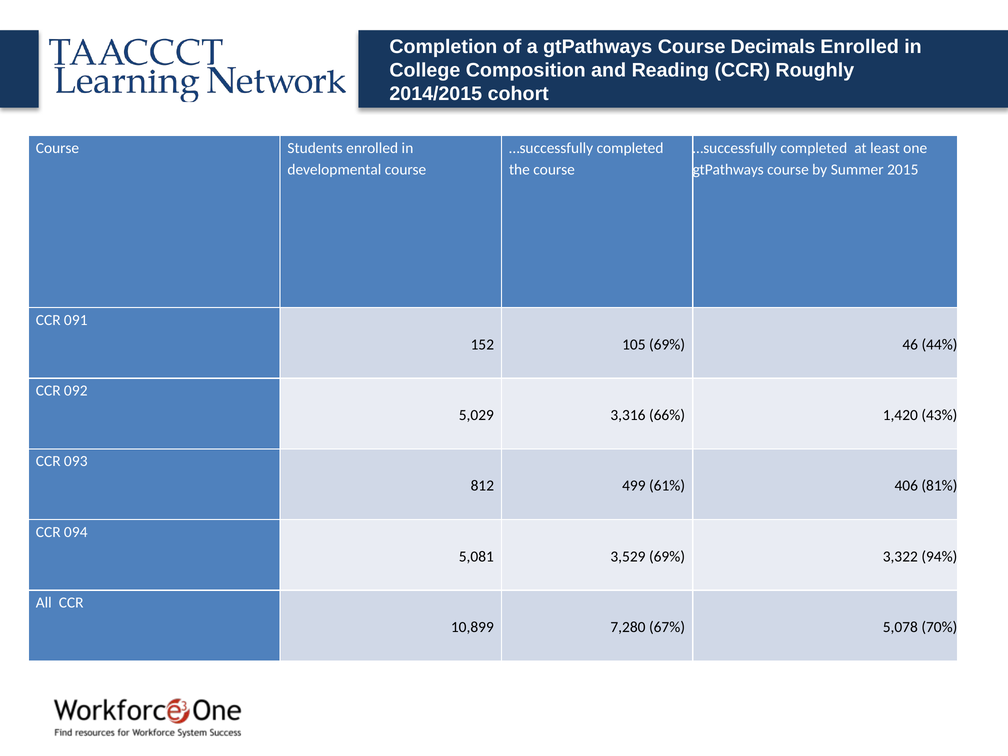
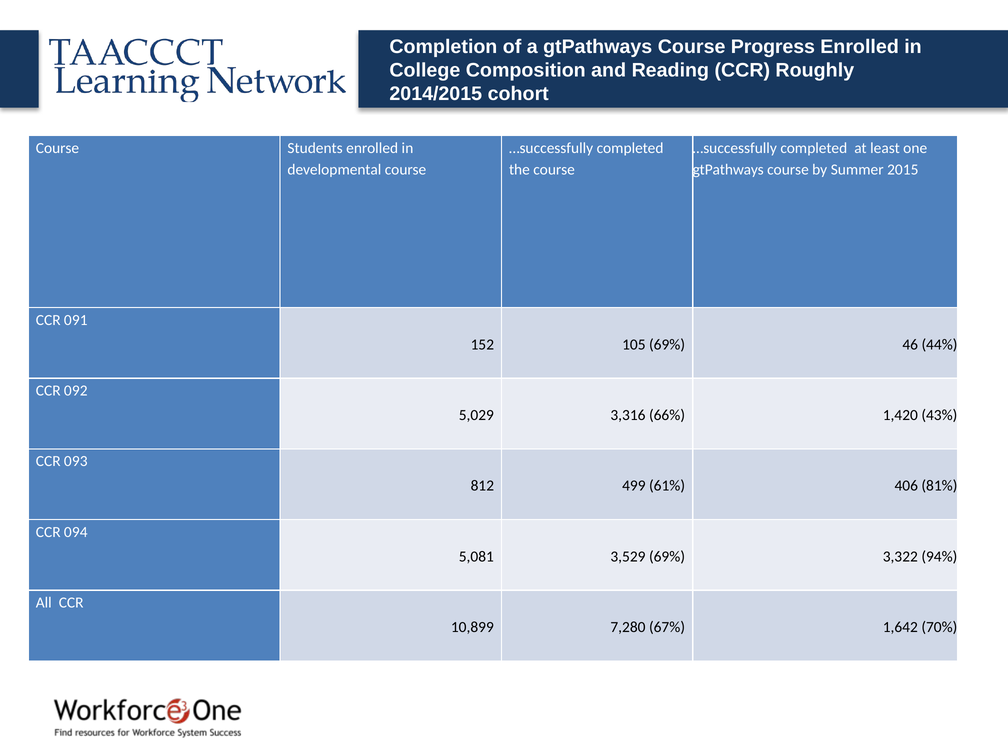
Decimals: Decimals -> Progress
5,078: 5,078 -> 1,642
